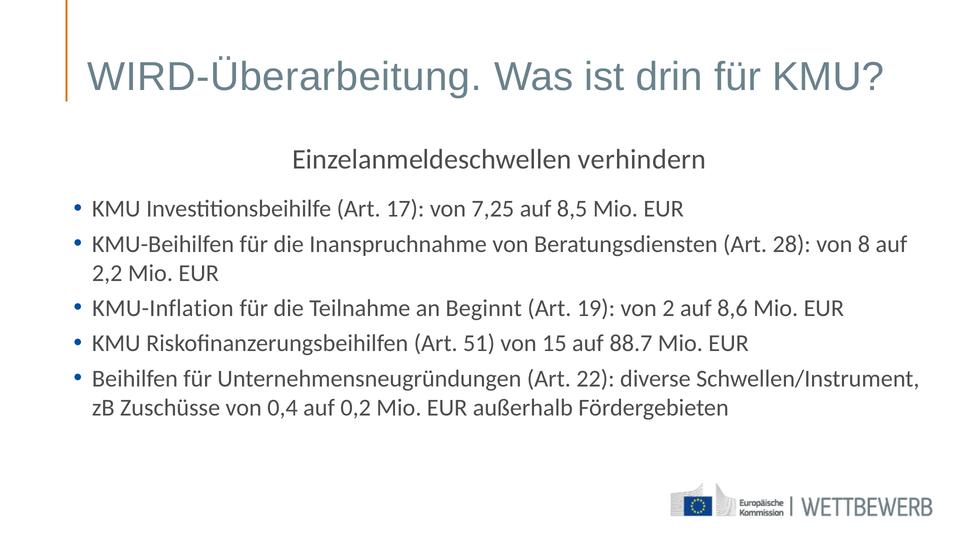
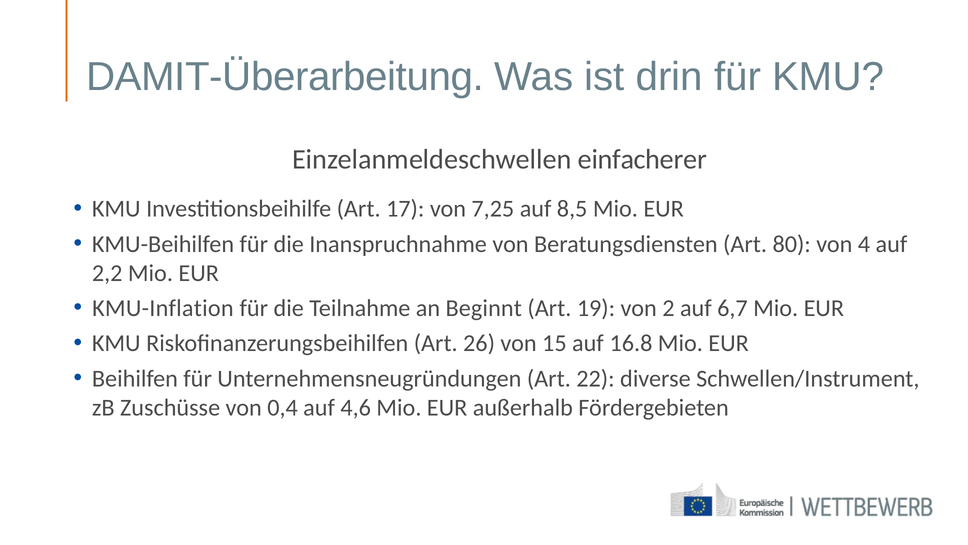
WIRD-Überarbeitung: WIRD-Überarbeitung -> DAMIT-Überarbeitung
verhindern: verhindern -> einfacherer
28: 28 -> 80
8: 8 -> 4
8,6: 8,6 -> 6,7
51: 51 -> 26
88.7: 88.7 -> 16.8
0,2: 0,2 -> 4,6
